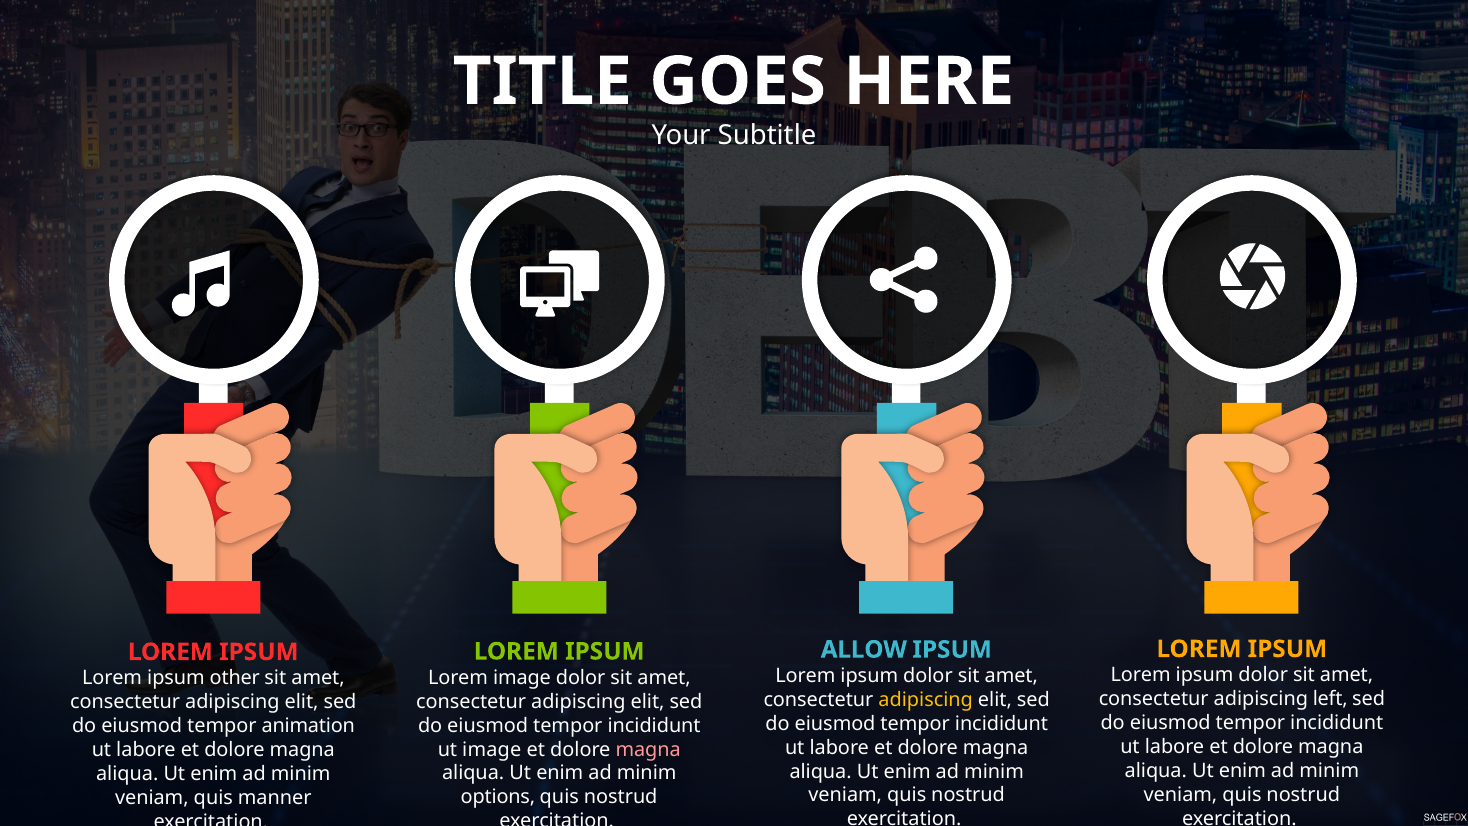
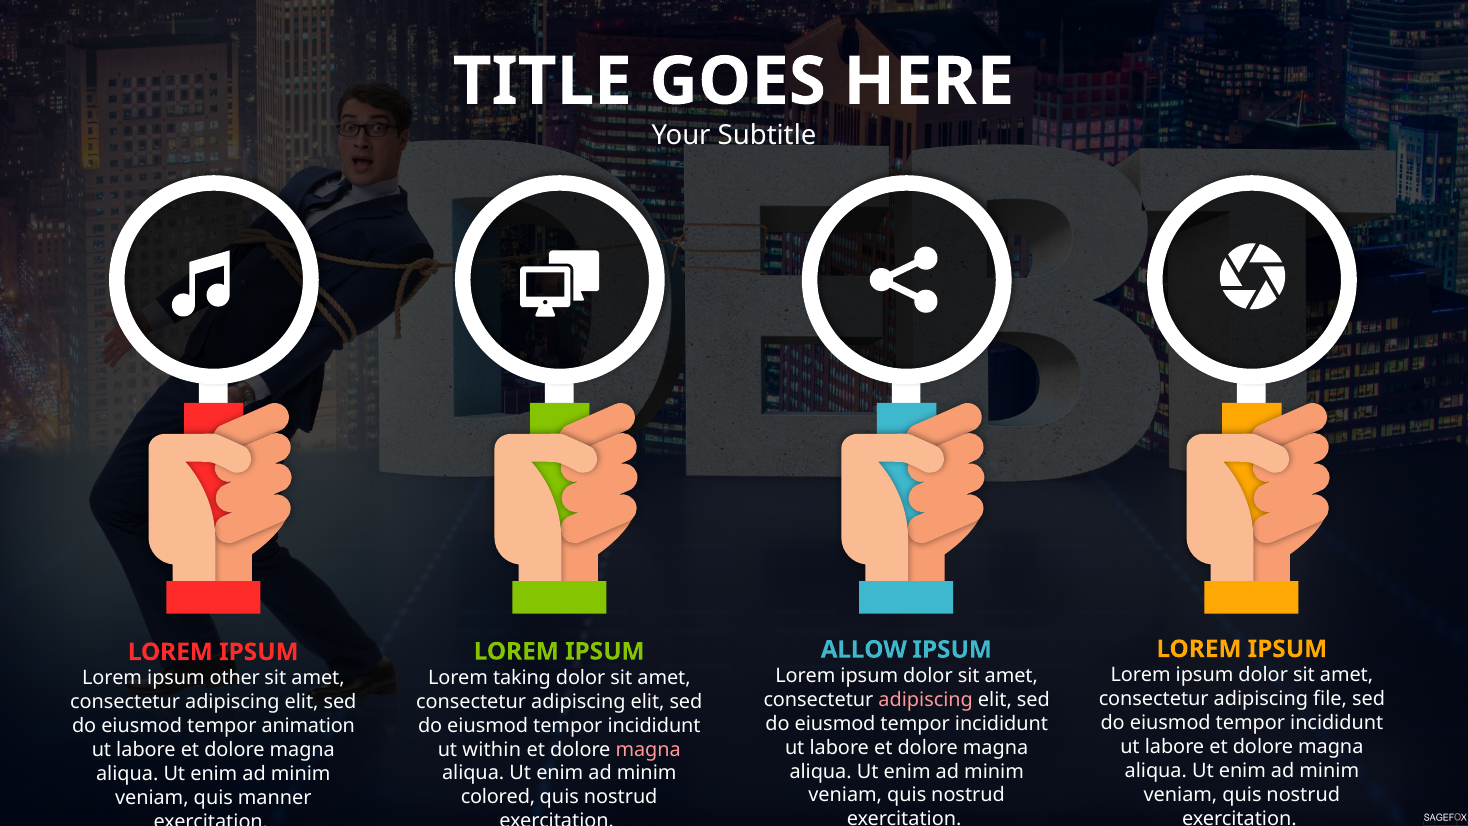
Lorem image: image -> taking
left: left -> file
adipiscing at (926, 700) colour: yellow -> pink
ut image: image -> within
options: options -> colored
